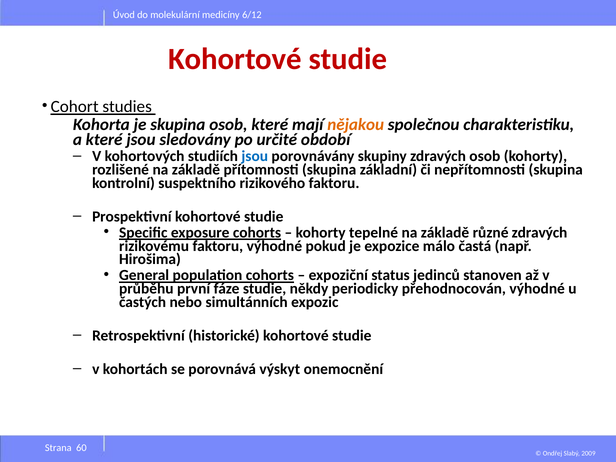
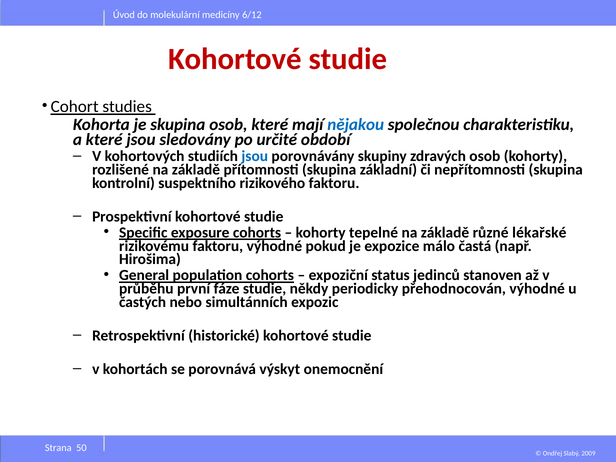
nějakou colour: orange -> blue
různé zdravých: zdravých -> lékařské
60: 60 -> 50
